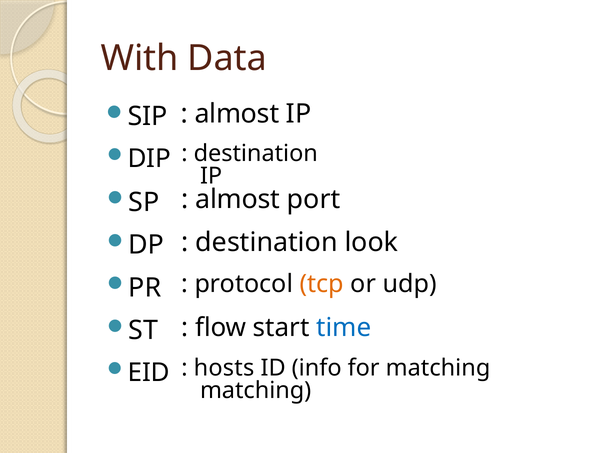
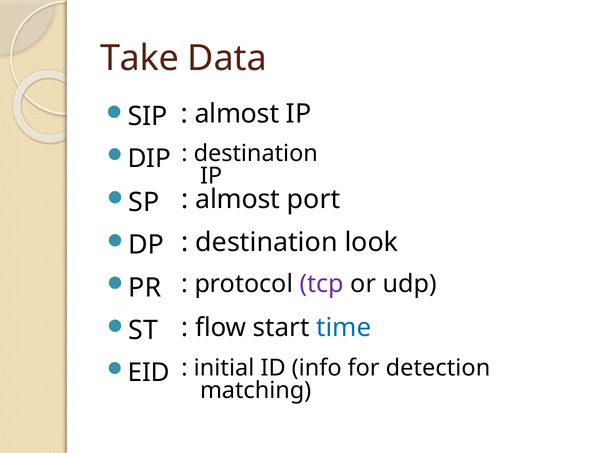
With: With -> Take
tcp colour: orange -> purple
hosts: hosts -> initial
for matching: matching -> detection
